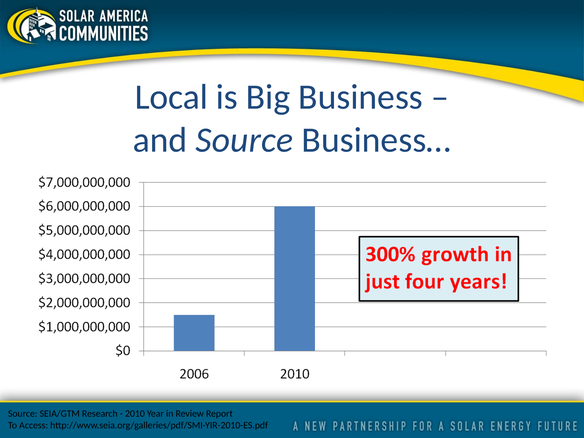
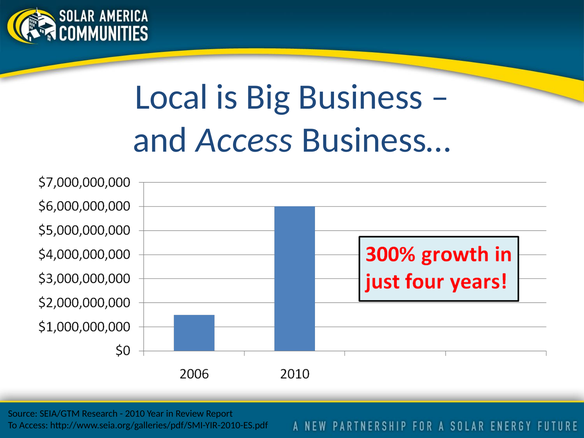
and Source: Source -> Access
